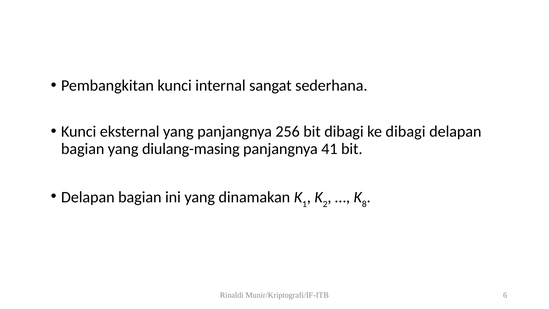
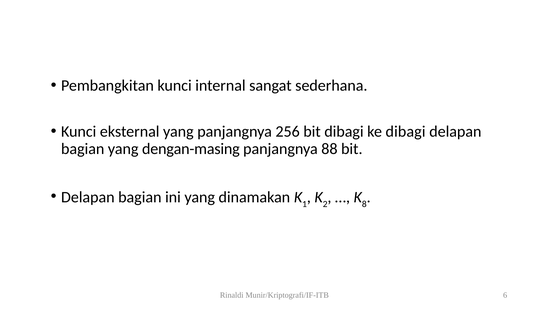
diulang-masing: diulang-masing -> dengan-masing
41: 41 -> 88
